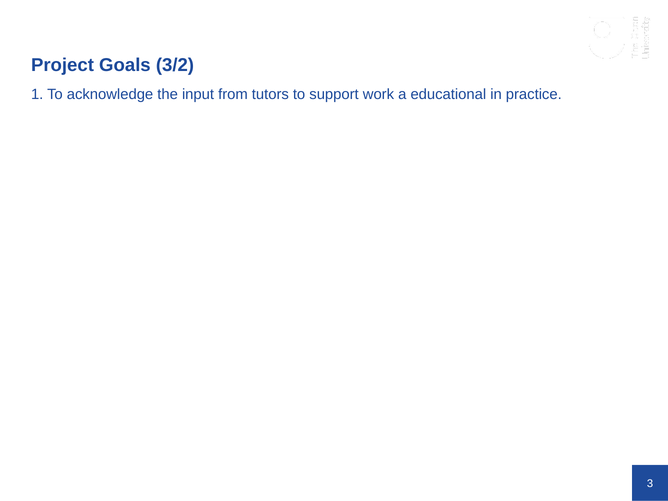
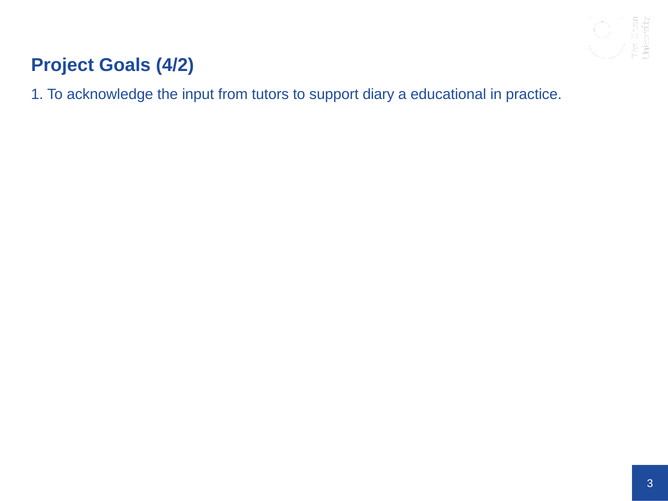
3/2: 3/2 -> 4/2
work: work -> diary
